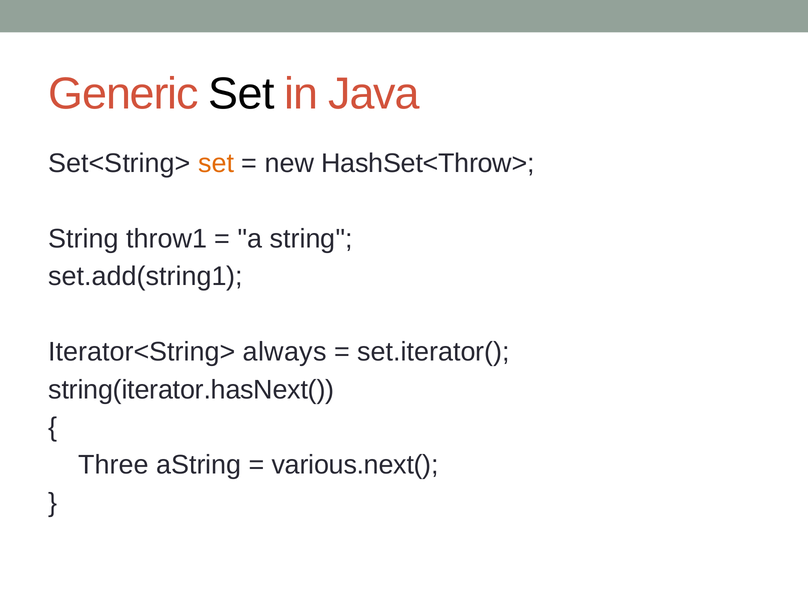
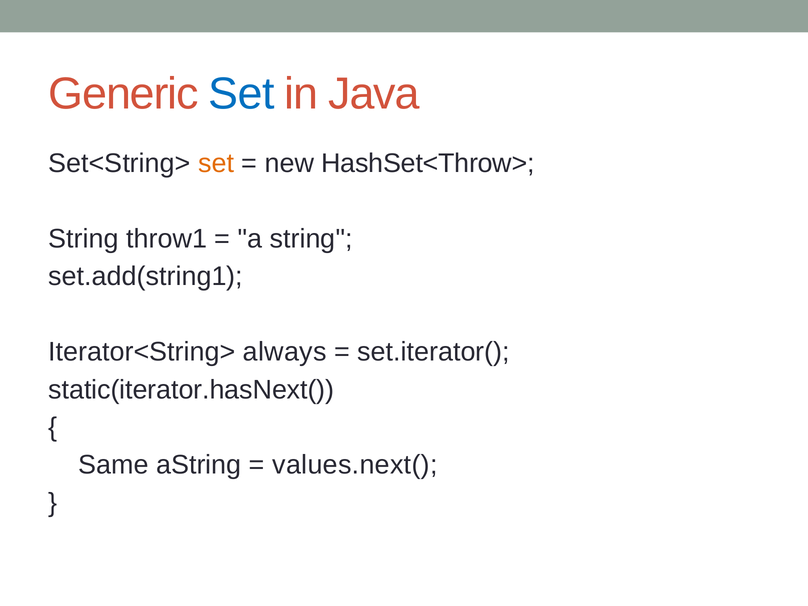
Set at (242, 94) colour: black -> blue
string(iterator.hasNext(: string(iterator.hasNext( -> static(iterator.hasNext(
Three: Three -> Same
various.next(: various.next( -> values.next(
